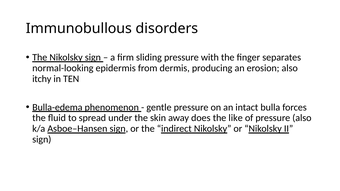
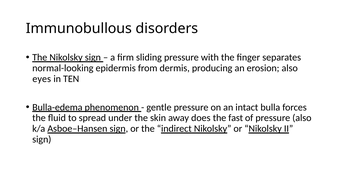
itchy: itchy -> eyes
like: like -> fast
